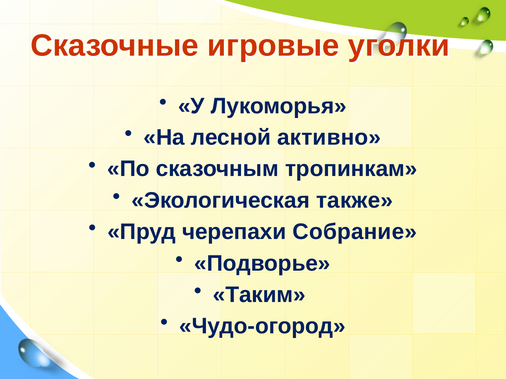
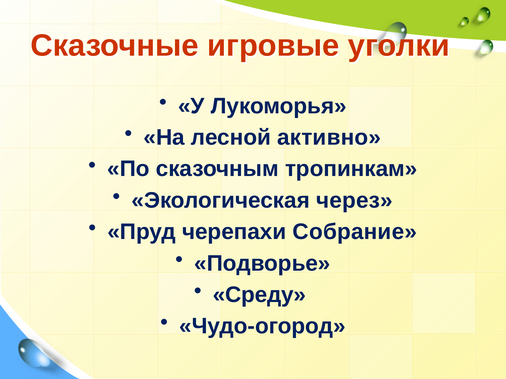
также: также -> через
Таким: Таким -> Среду
